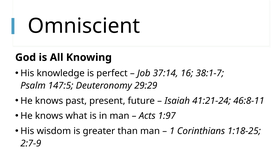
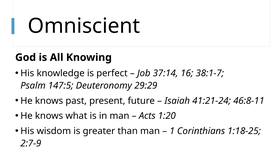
1:97: 1:97 -> 1:20
